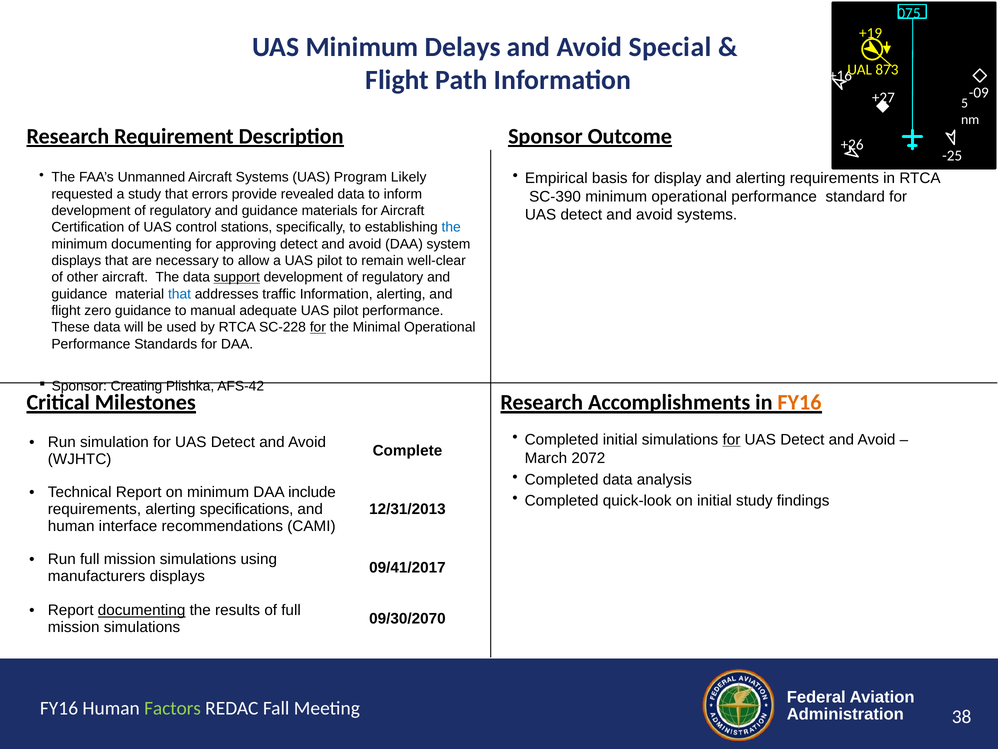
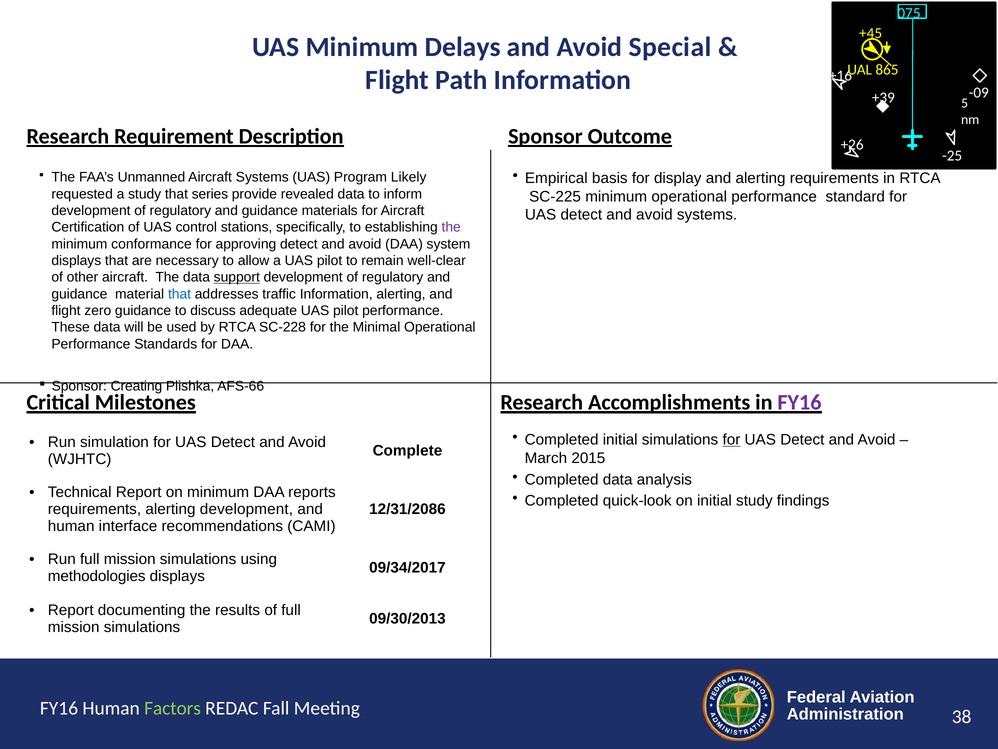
+19: +19 -> +45
873: 873 -> 865
+27: +27 -> +39
errors: errors -> series
SC-390: SC-390 -> SC-225
the at (451, 227) colour: blue -> purple
minimum documenting: documenting -> conformance
manual: manual -> discuss
for at (318, 327) underline: present -> none
AFS-42: AFS-42 -> AFS-66
FY16 at (799, 402) colour: orange -> purple
2072: 2072 -> 2015
include: include -> reports
alerting specifications: specifications -> development
12/31/2013: 12/31/2013 -> 12/31/2086
09/41/2017: 09/41/2017 -> 09/34/2017
manufacturers: manufacturers -> methodologies
documenting at (142, 610) underline: present -> none
09/30/2070: 09/30/2070 -> 09/30/2013
